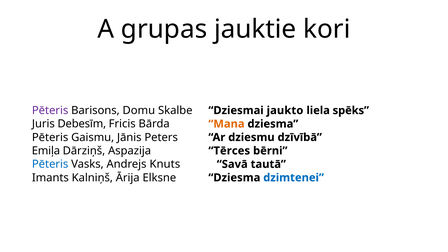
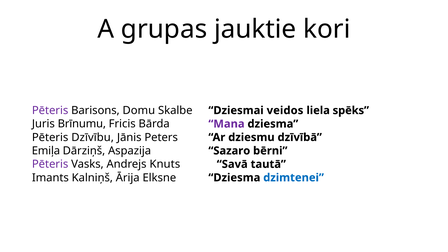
jaukto: jaukto -> veidos
Debesīm: Debesīm -> Brīnumu
Mana colour: orange -> purple
Gaismu: Gaismu -> Dzīvību
Tērces: Tērces -> Sazaro
Pēteris at (50, 164) colour: blue -> purple
